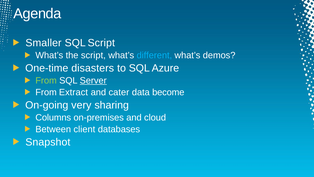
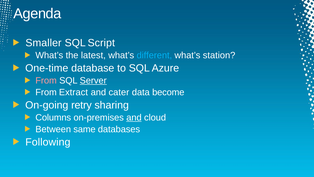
the script: script -> latest
demos: demos -> station
disasters: disasters -> database
From at (46, 80) colour: light green -> pink
very: very -> retry
and at (134, 117) underline: none -> present
client: client -> same
Snapshot: Snapshot -> Following
